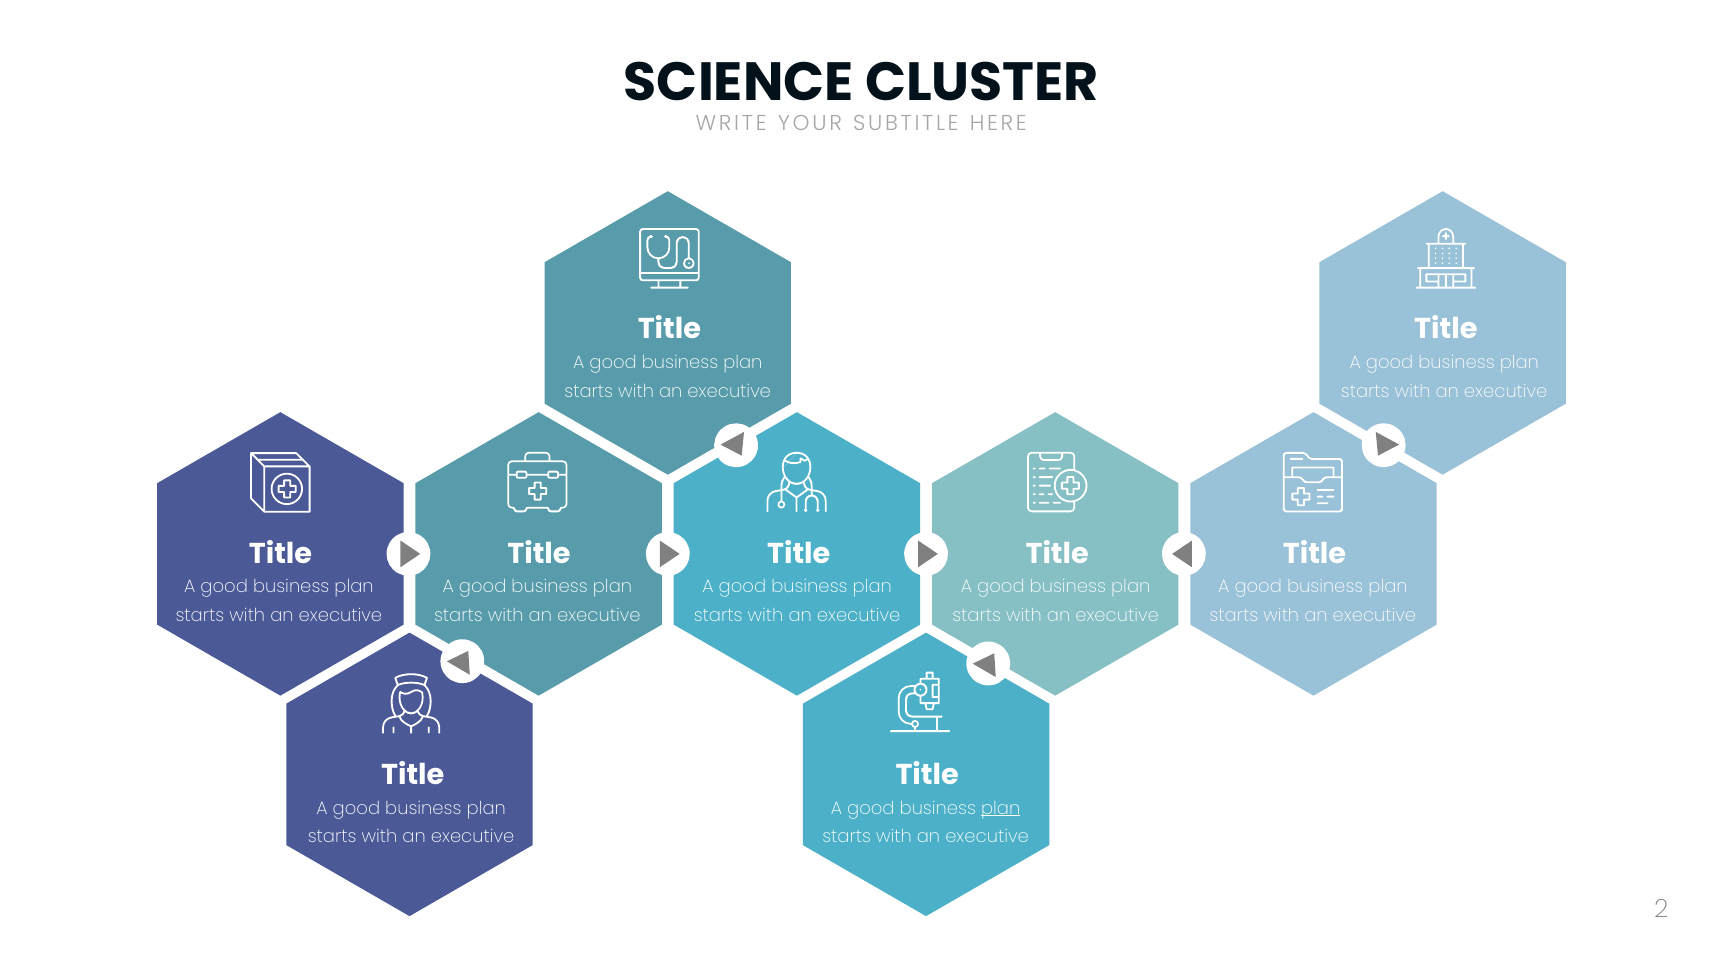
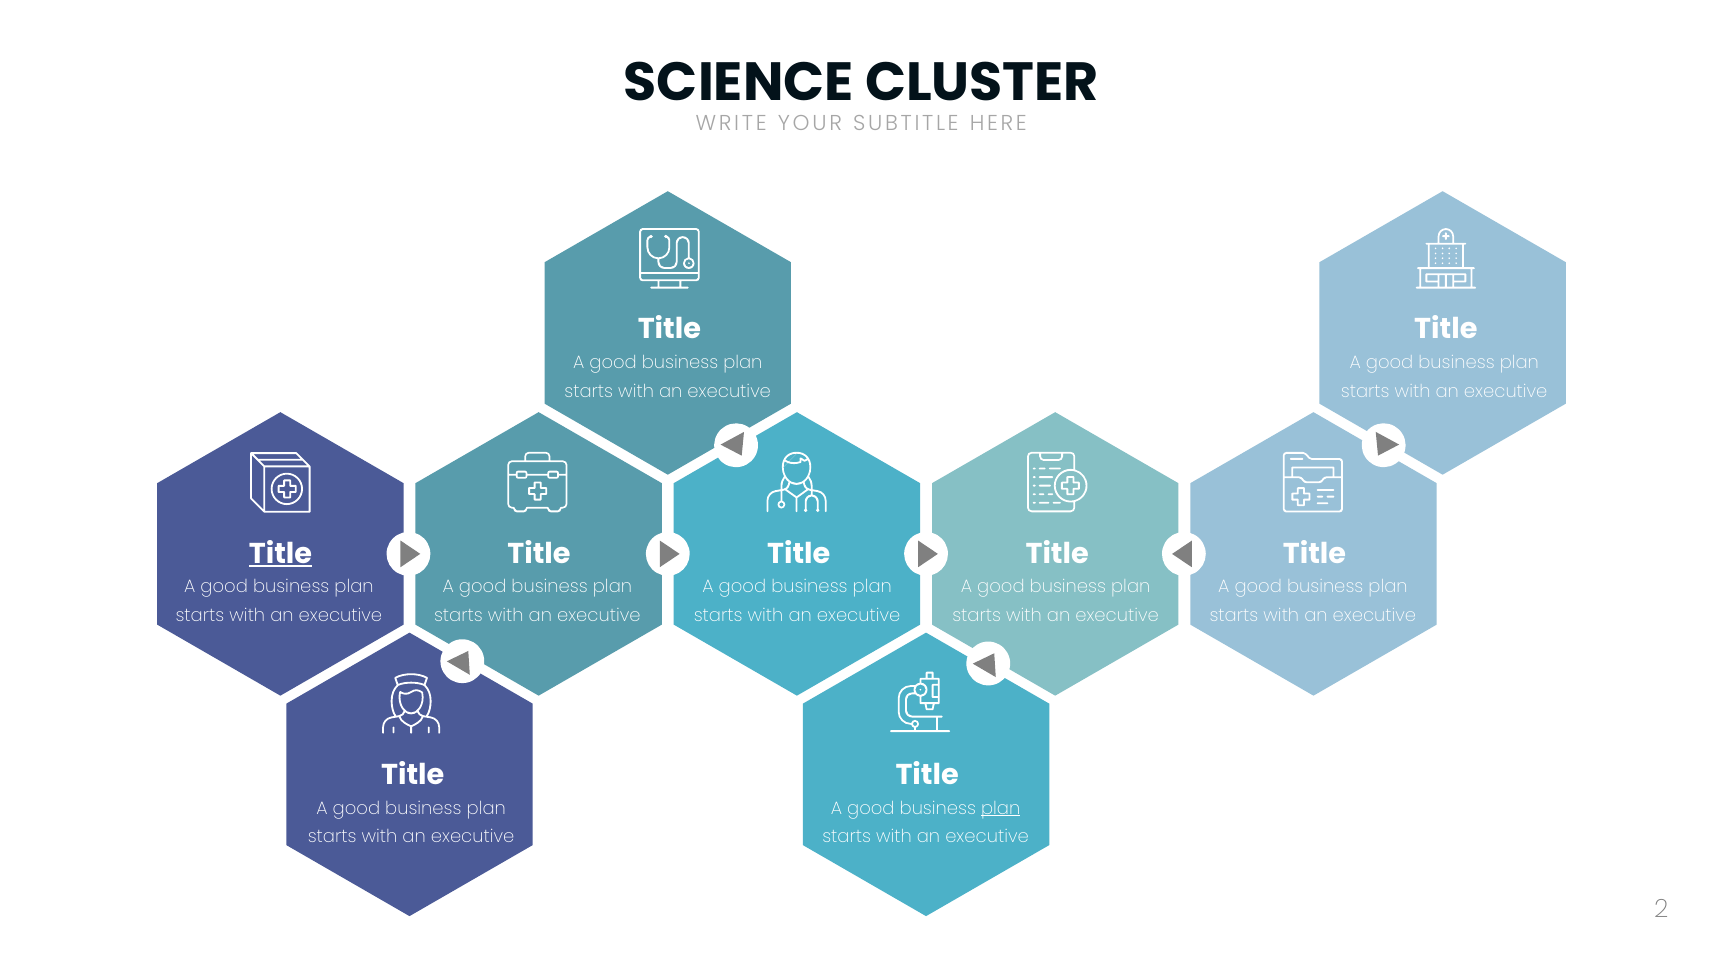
Title at (281, 553) underline: none -> present
